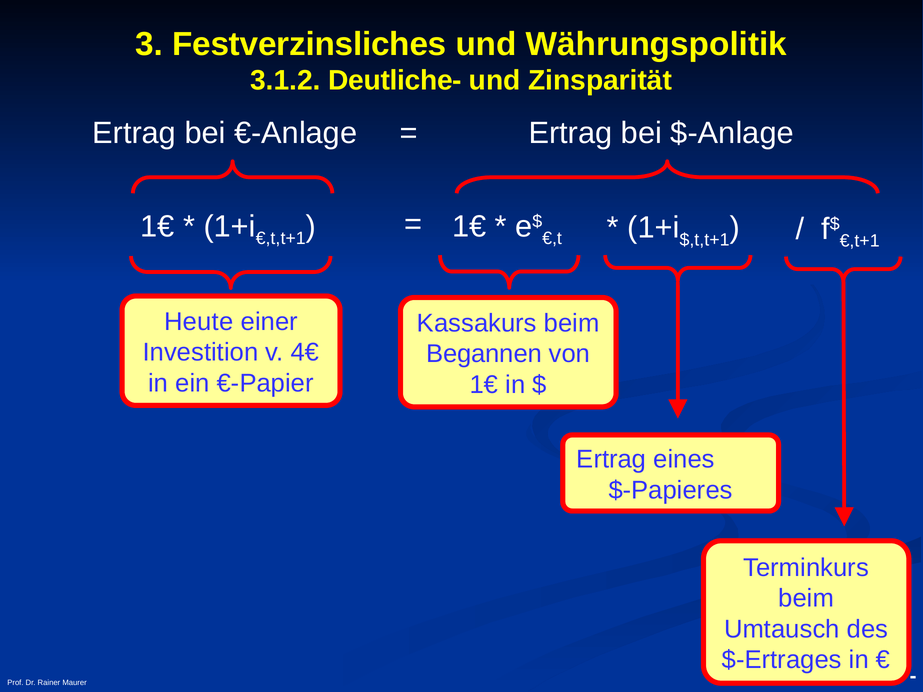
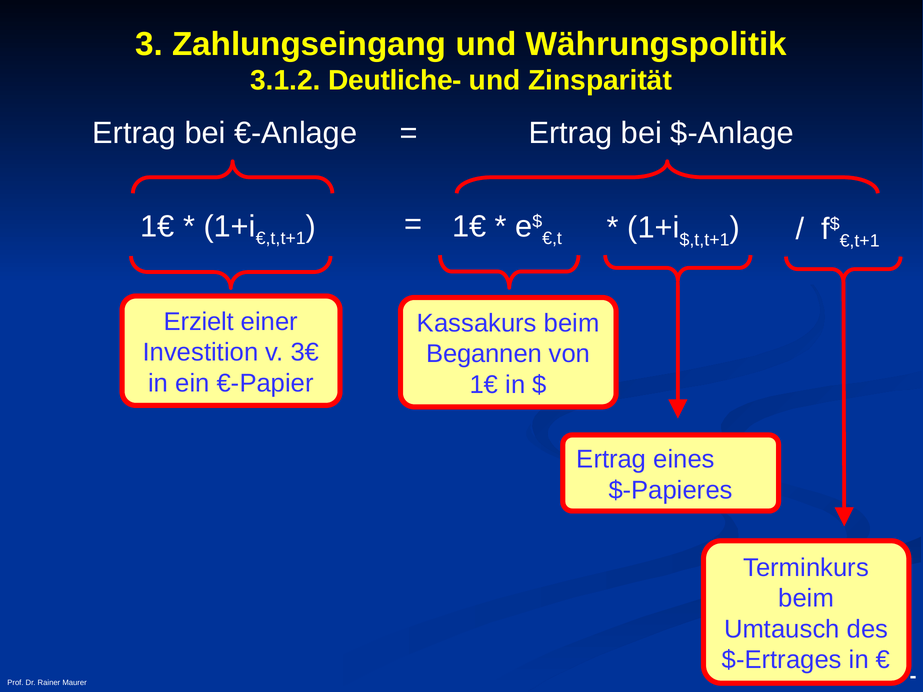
Festverzinsliches: Festverzinsliches -> Zahlungseingang
Heute: Heute -> Erzielt
4€: 4€ -> 3€
